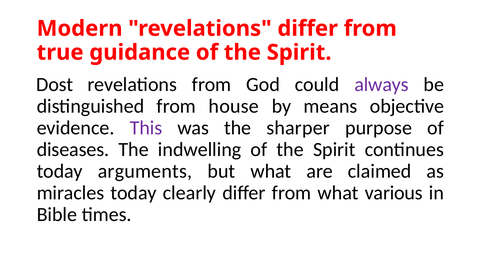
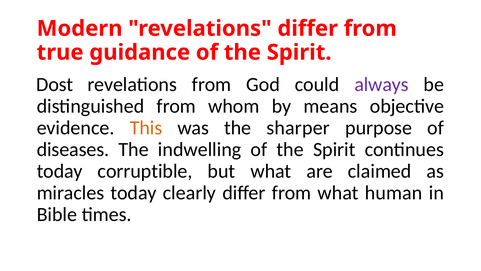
house: house -> whom
This colour: purple -> orange
arguments: arguments -> corruptible
various: various -> human
